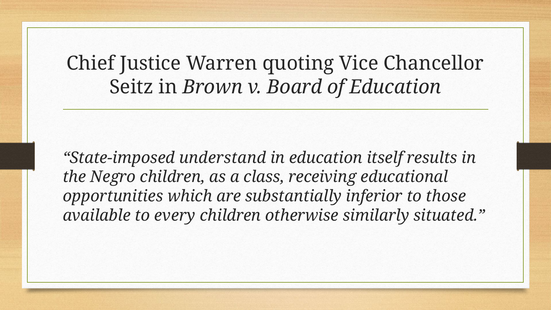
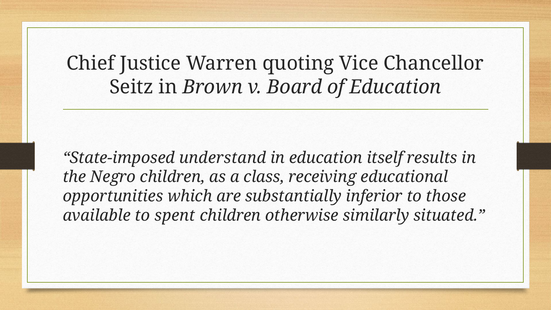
every: every -> spent
